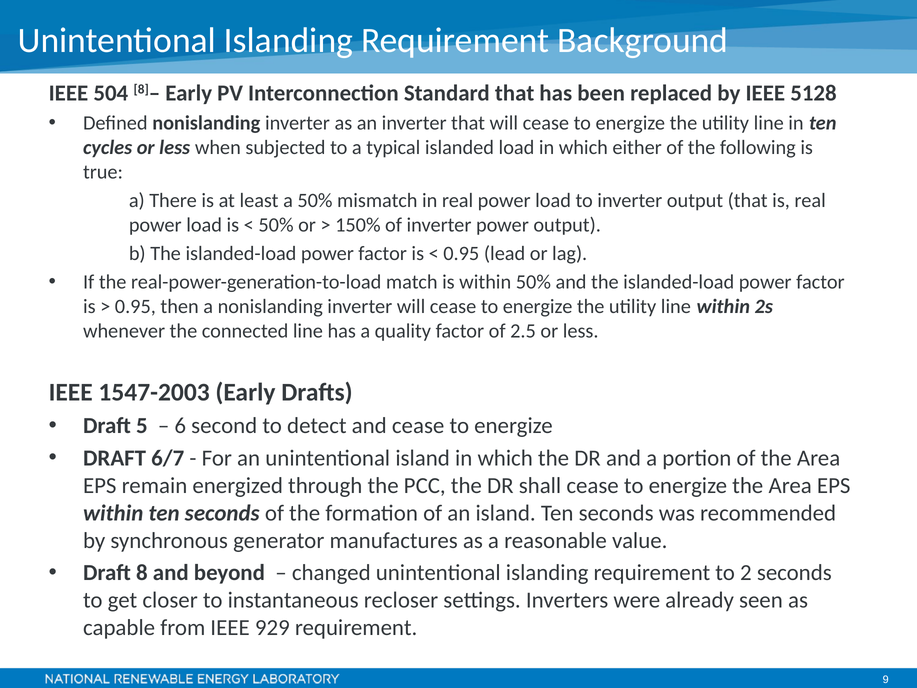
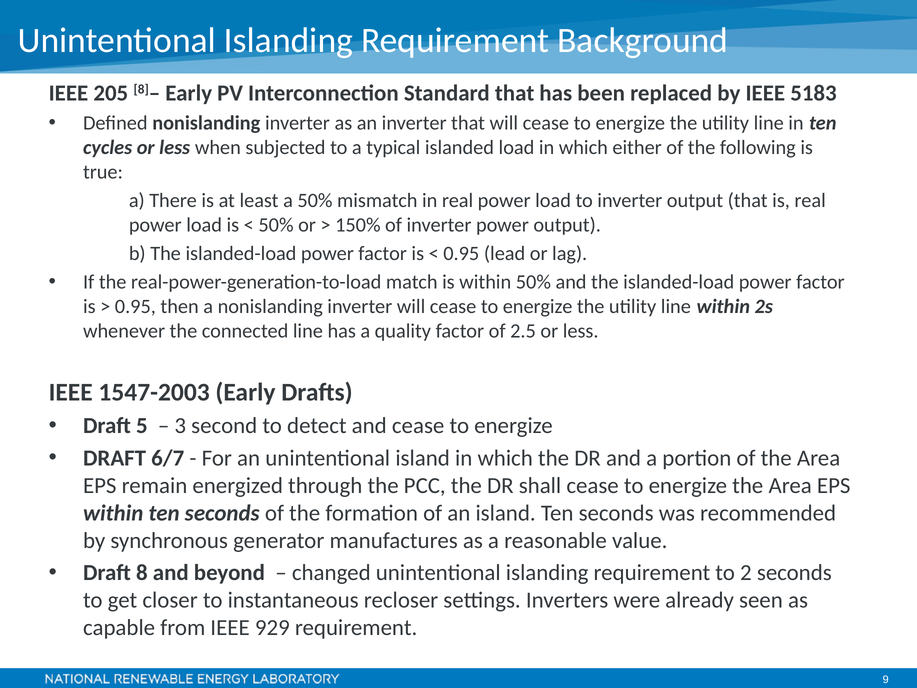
504: 504 -> 205
5128: 5128 -> 5183
6: 6 -> 3
